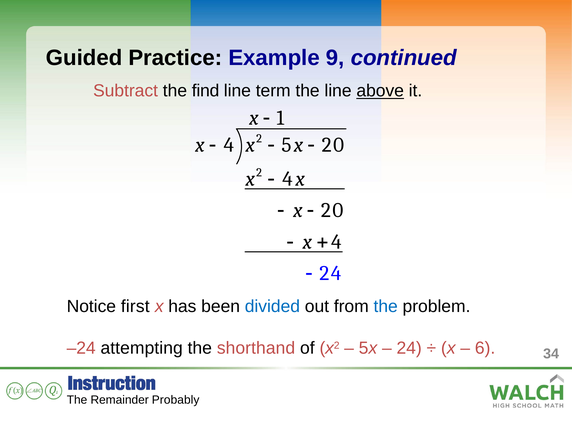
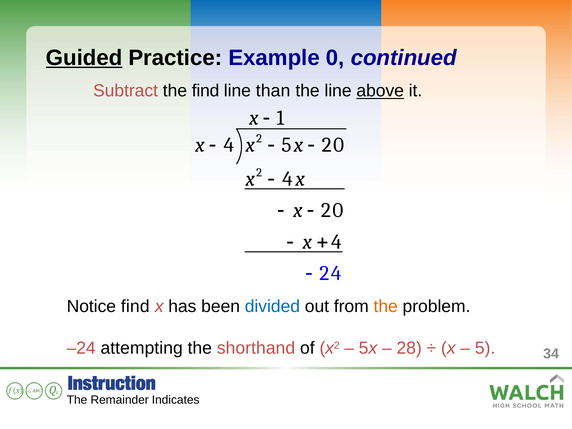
Guided underline: none -> present
9: 9 -> 0
term: term -> than
Notice first: first -> find
the at (386, 306) colour: blue -> orange
24 at (409, 348): 24 -> 28
6 at (485, 348): 6 -> 5
Probably: Probably -> Indicates
